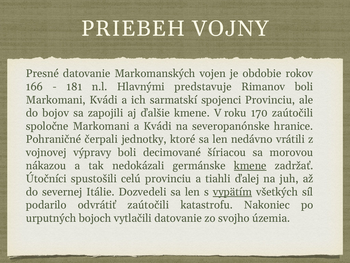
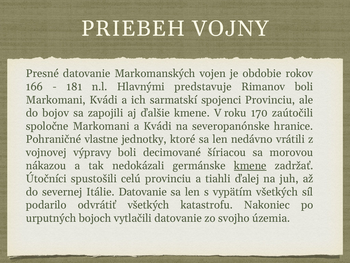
čerpali: čerpali -> vlastne
Itálie Dozvedeli: Dozvedeli -> Datovanie
vypätím underline: present -> none
odvrátiť zaútočili: zaútočili -> všetkých
